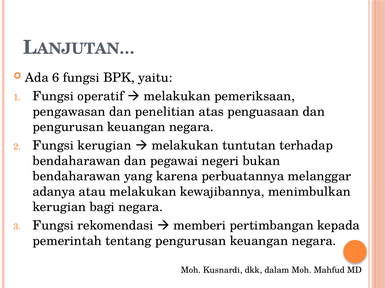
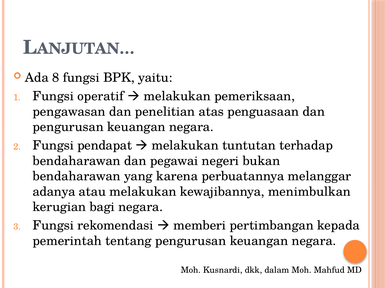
6: 6 -> 8
Fungsi kerugian: kerugian -> pendapat
